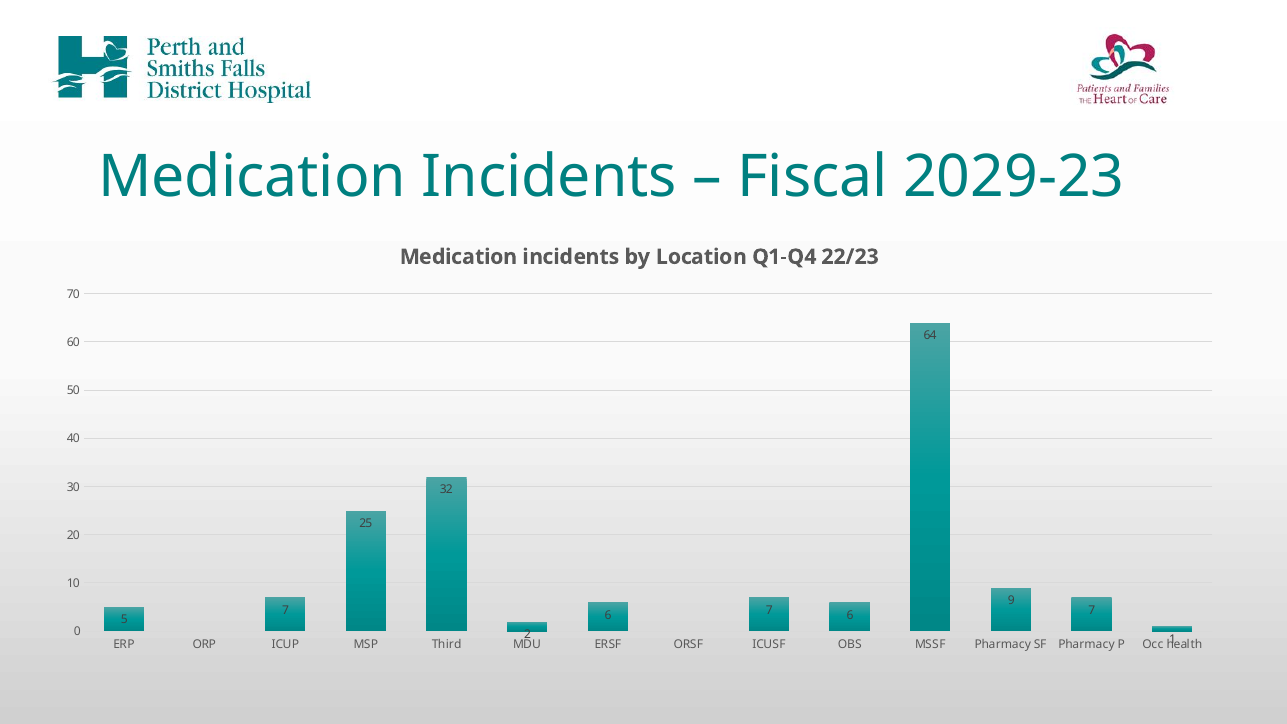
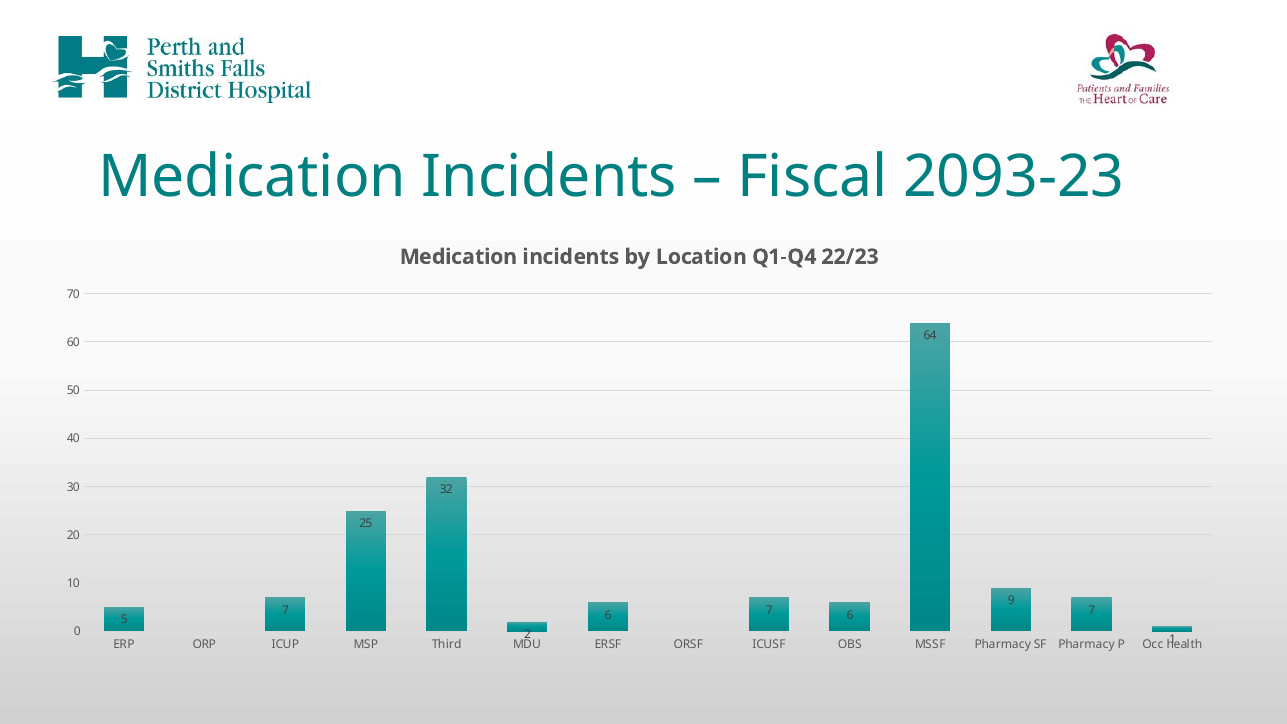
2029-23: 2029-23 -> 2093-23
